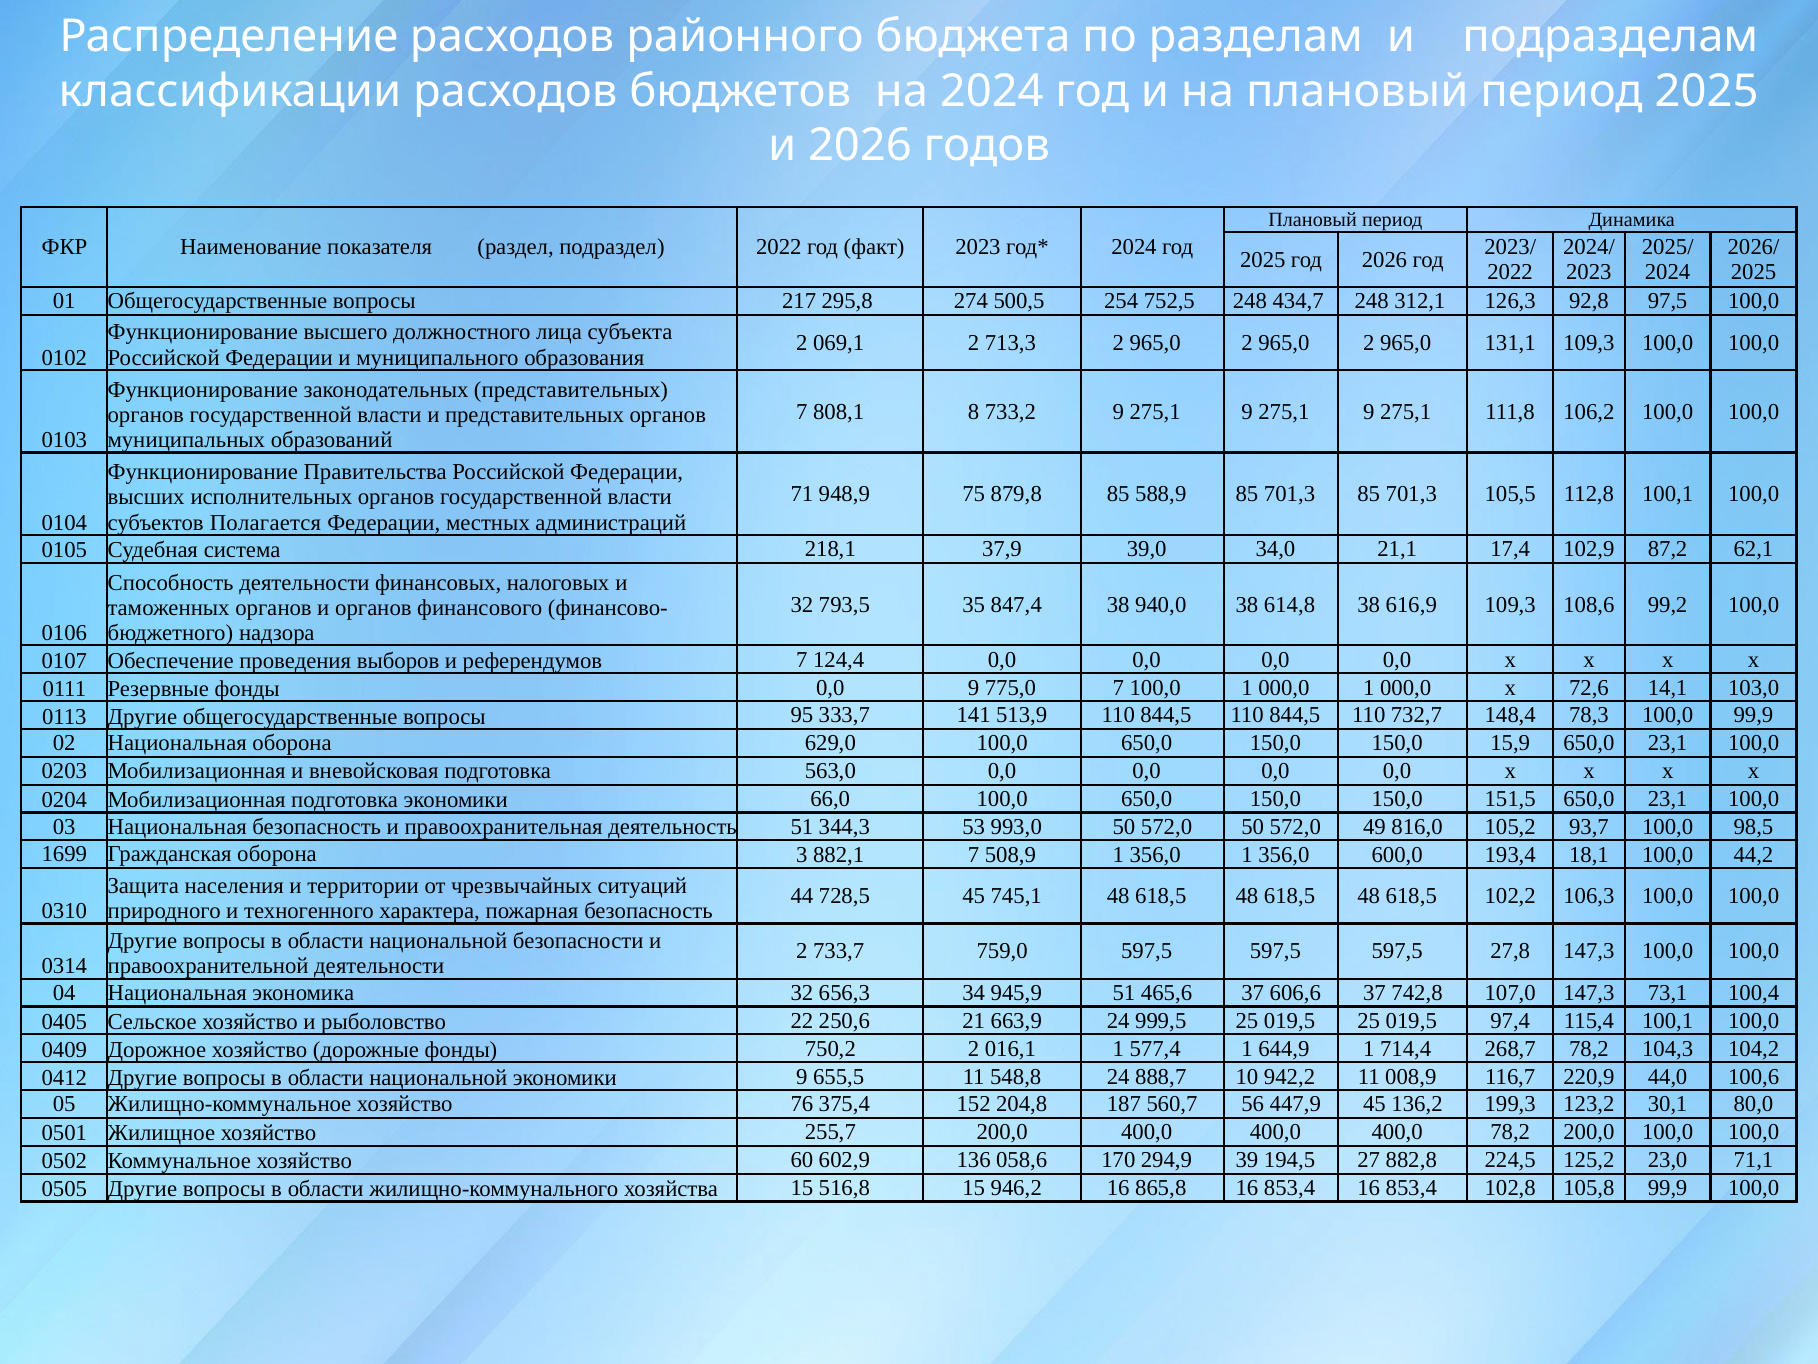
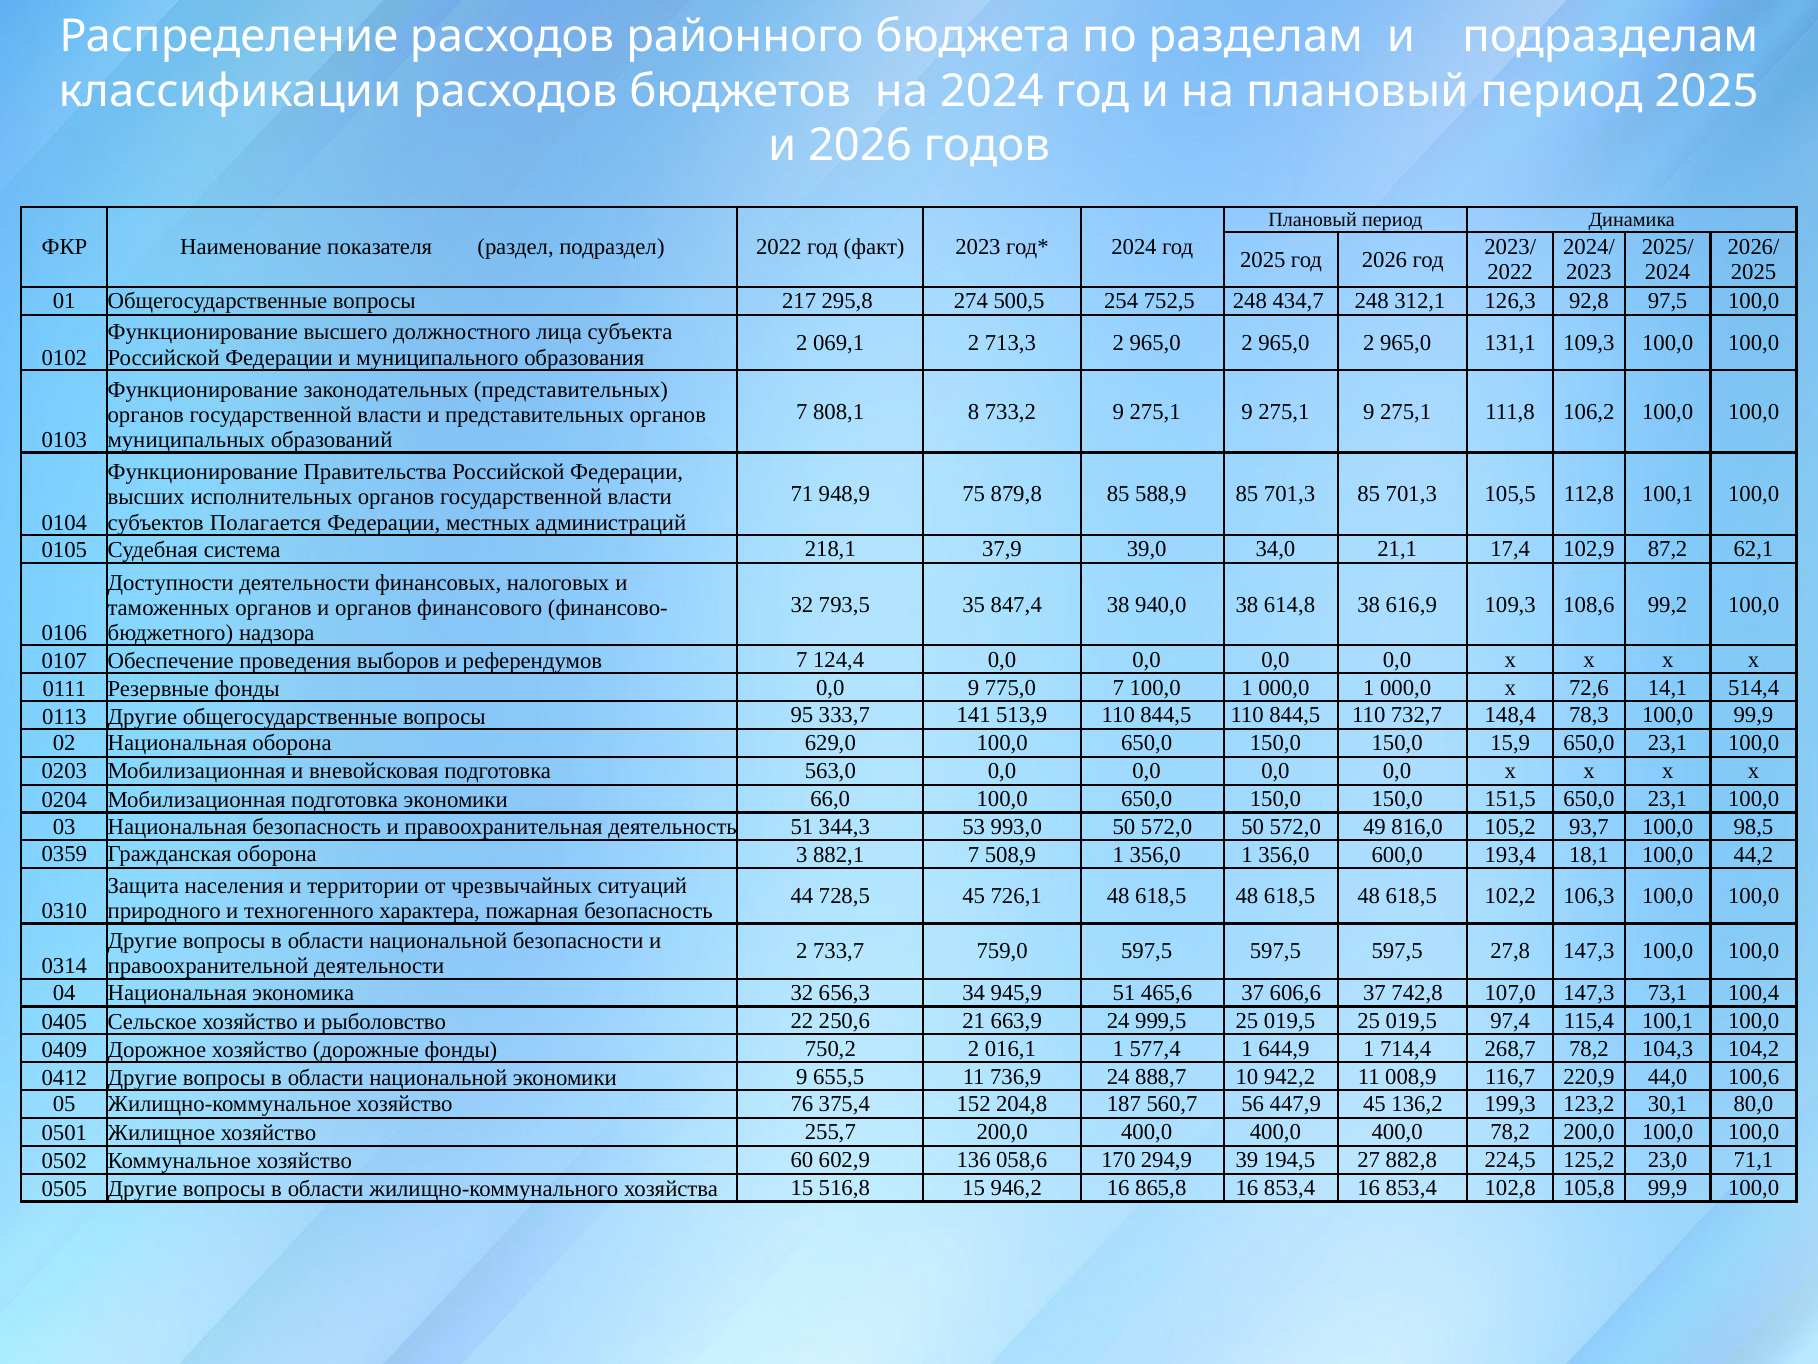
Способность: Способность -> Доступности
103,0: 103,0 -> 514,4
1699: 1699 -> 0359
745,1: 745,1 -> 726,1
548,8: 548,8 -> 736,9
